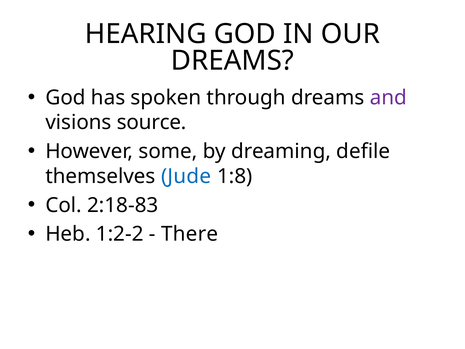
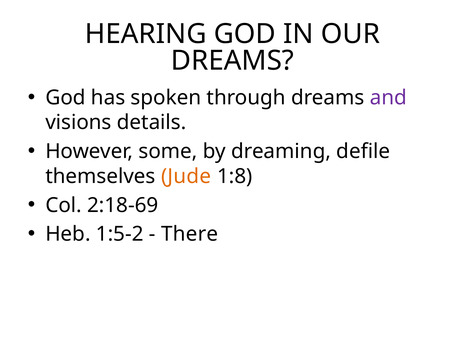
source: source -> details
Jude colour: blue -> orange
2:18-83: 2:18-83 -> 2:18-69
1:2-2: 1:2-2 -> 1:5-2
